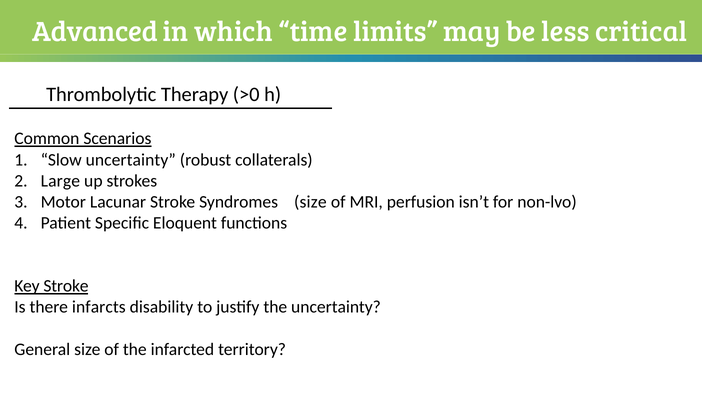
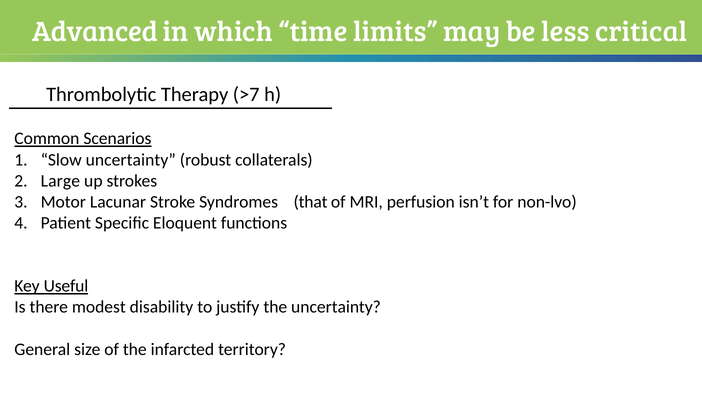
>0: >0 -> >7
Syndromes size: size -> that
Key Stroke: Stroke -> Useful
infarcts: infarcts -> modest
